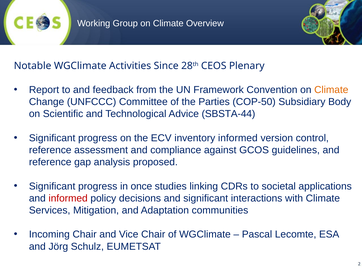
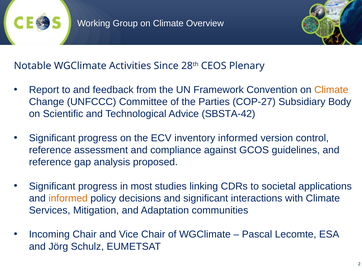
COP-50: COP-50 -> COP-27
SBSTA-44: SBSTA-44 -> SBSTA-42
once: once -> most
informed at (68, 199) colour: red -> orange
